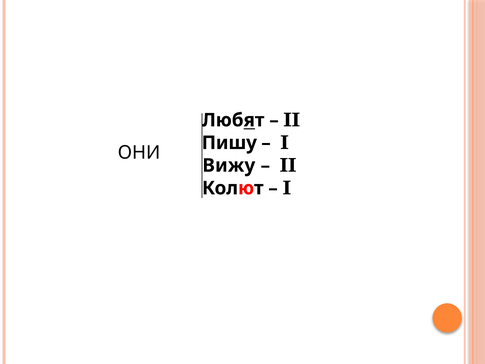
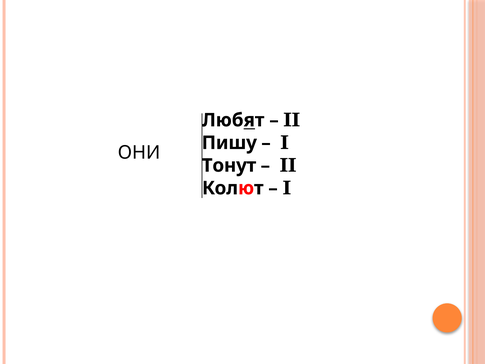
Вижу: Вижу -> Тонут
